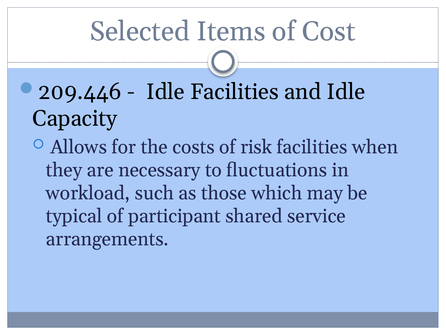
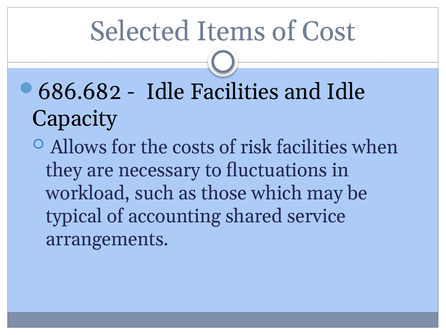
209.446: 209.446 -> 686.682
participant: participant -> accounting
